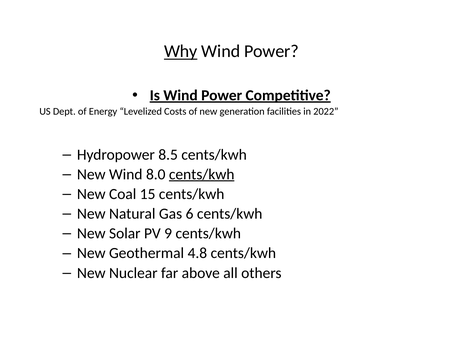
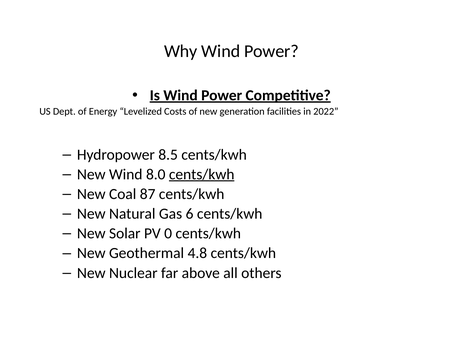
Why underline: present -> none
15: 15 -> 87
9: 9 -> 0
